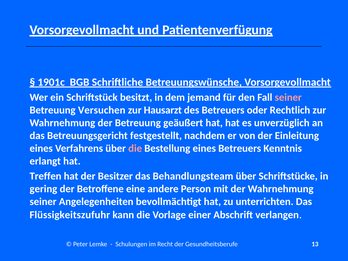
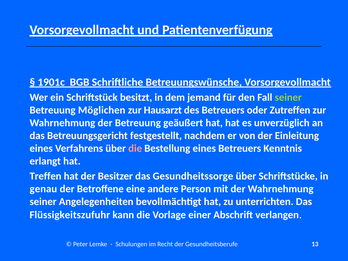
seiner at (288, 97) colour: pink -> light green
Versuchen: Versuchen -> Möglichen
Rechtlich: Rechtlich -> Zutreffen
Behandlungsteam: Behandlungsteam -> Gesundheitssorge
gering: gering -> genau
